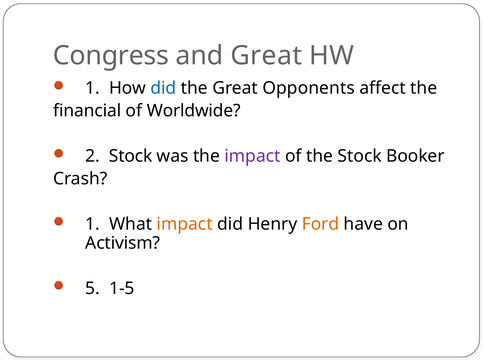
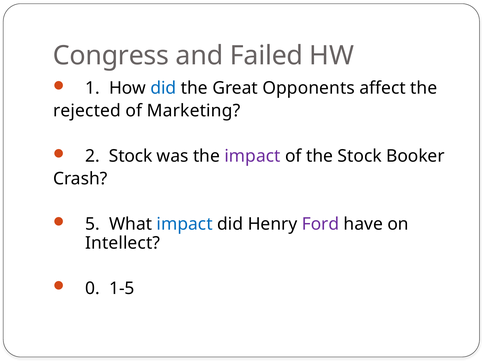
and Great: Great -> Failed
financial: financial -> rejected
Worldwide: Worldwide -> Marketing
1 at (93, 224): 1 -> 5
impact at (185, 224) colour: orange -> blue
Ford colour: orange -> purple
Activism: Activism -> Intellect
5: 5 -> 0
